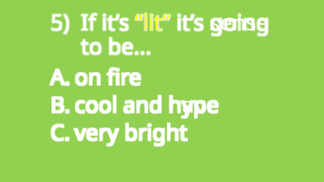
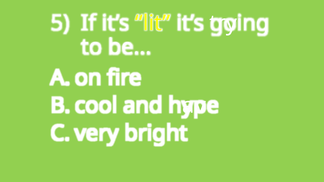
sense: sense -> trying
